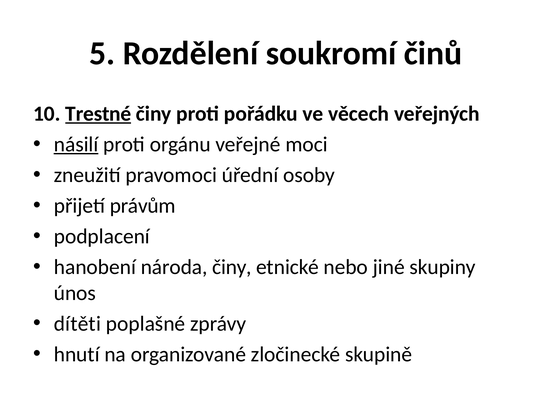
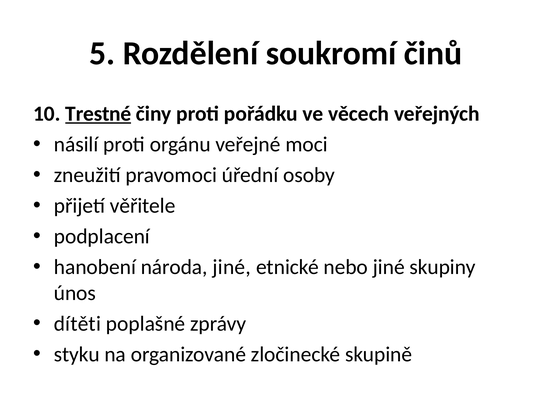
násilí underline: present -> none
právům: právům -> věřitele
národa činy: činy -> jiné
hnutí: hnutí -> styku
